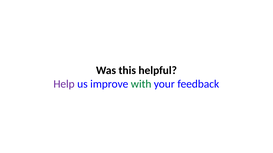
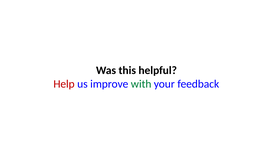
Help colour: purple -> red
